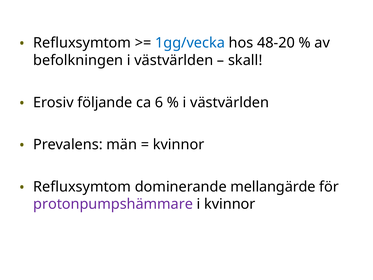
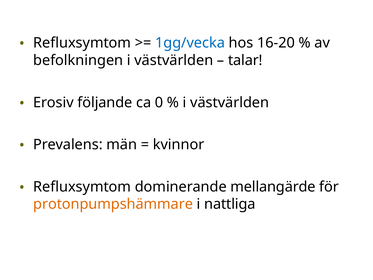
48-20: 48-20 -> 16-20
skall: skall -> talar
6: 6 -> 0
protonpumpshämmare colour: purple -> orange
i kvinnor: kvinnor -> nattliga
